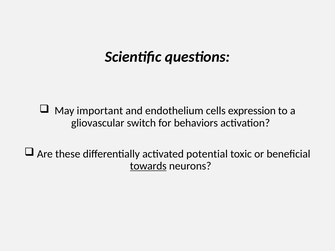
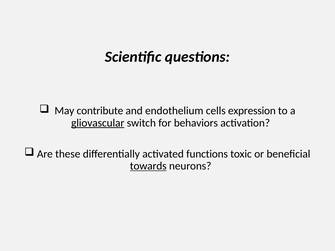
important: important -> contribute
gliovascular underline: none -> present
potential: potential -> functions
